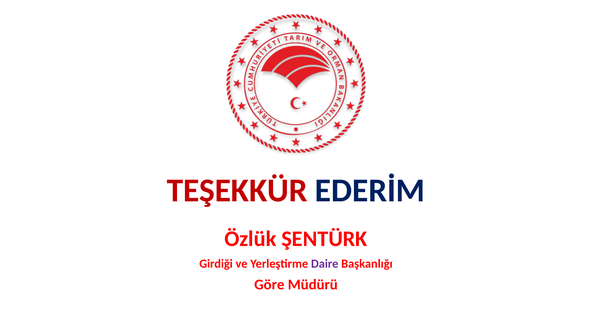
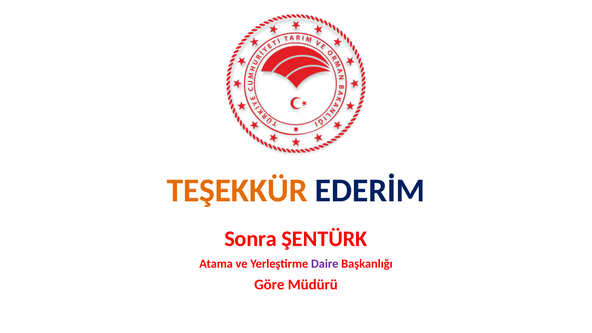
TEŞEKKÜR colour: red -> orange
Özlük: Özlük -> Sonra
Girdiği: Girdiği -> Atama
